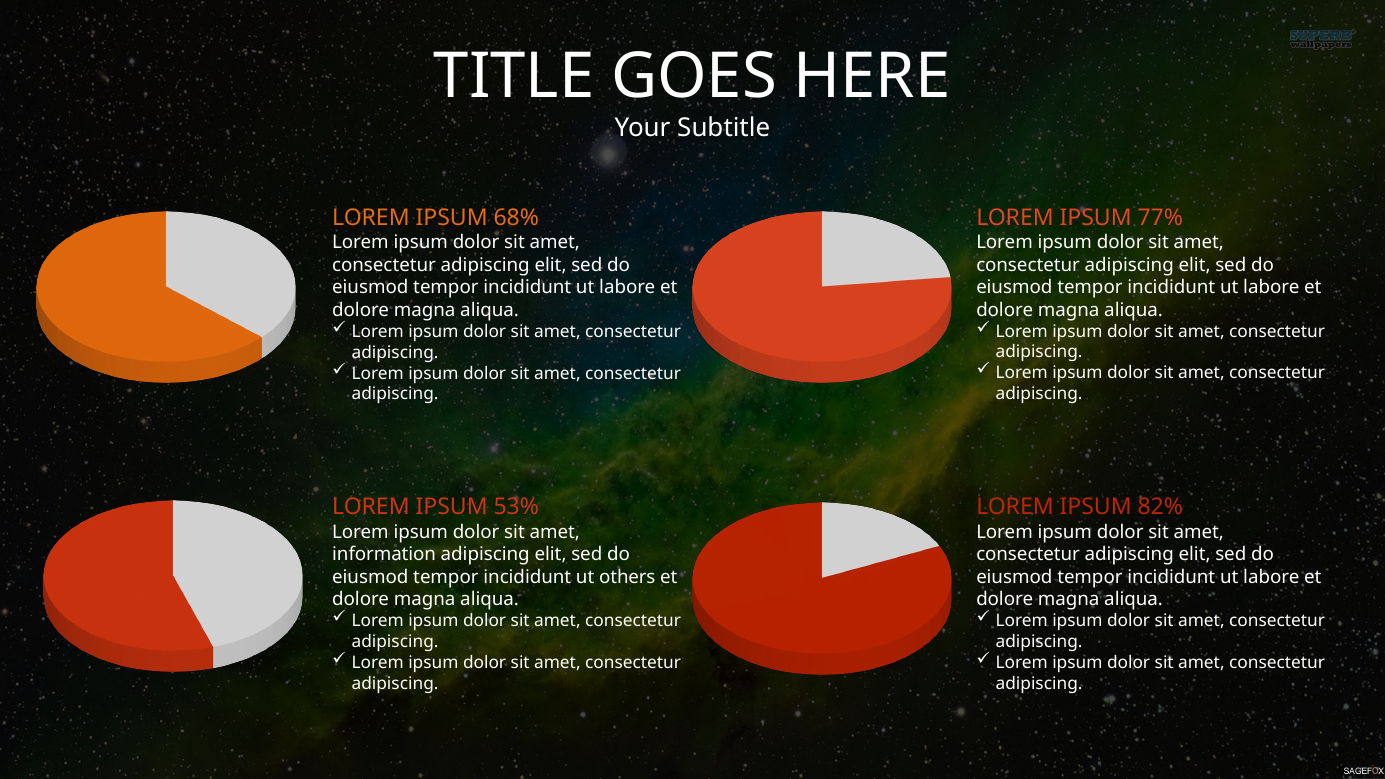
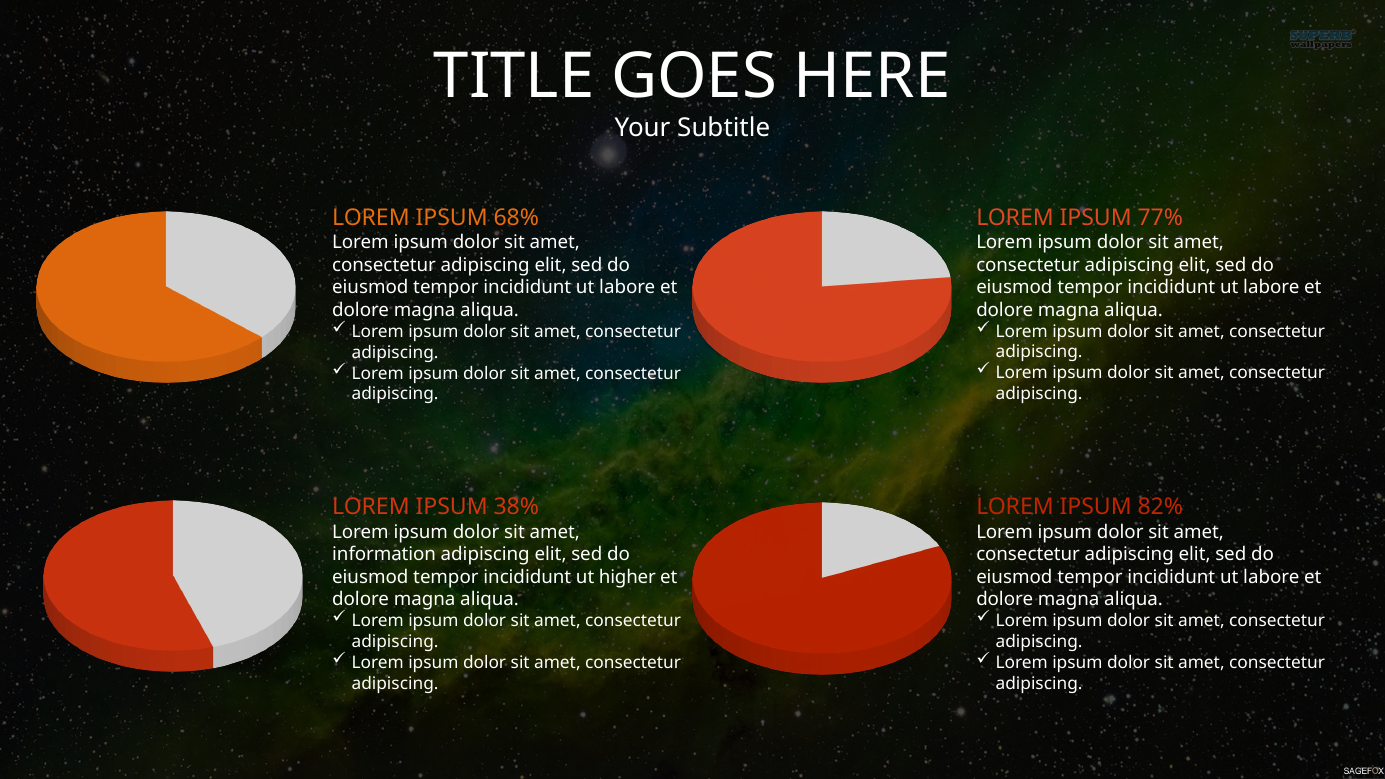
53%: 53% -> 38%
others: others -> higher
